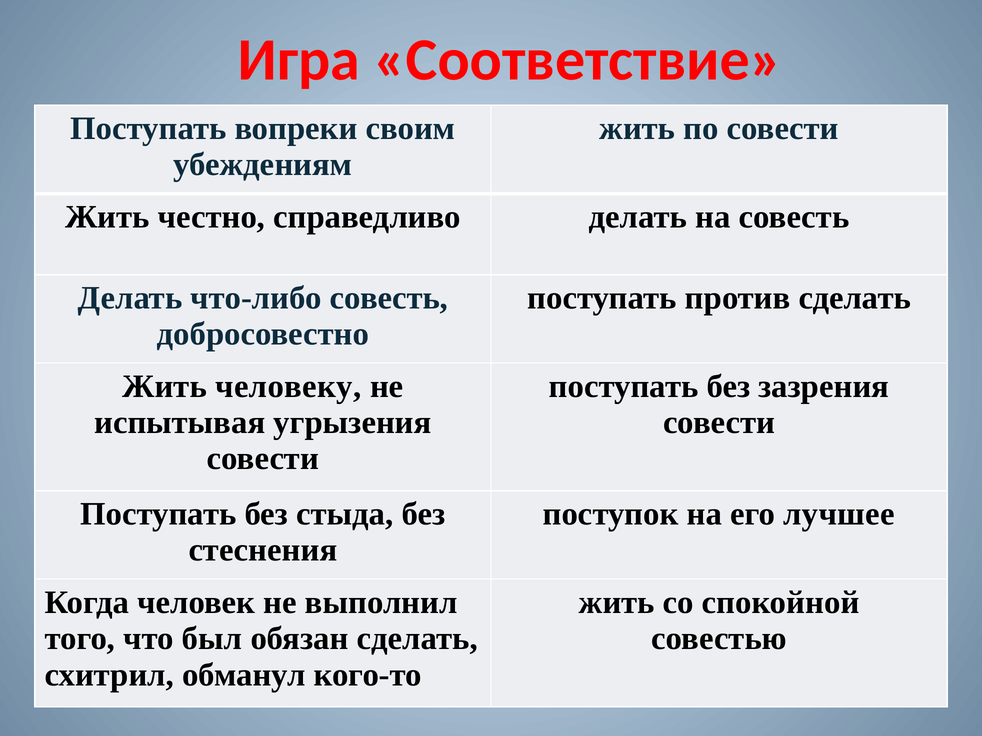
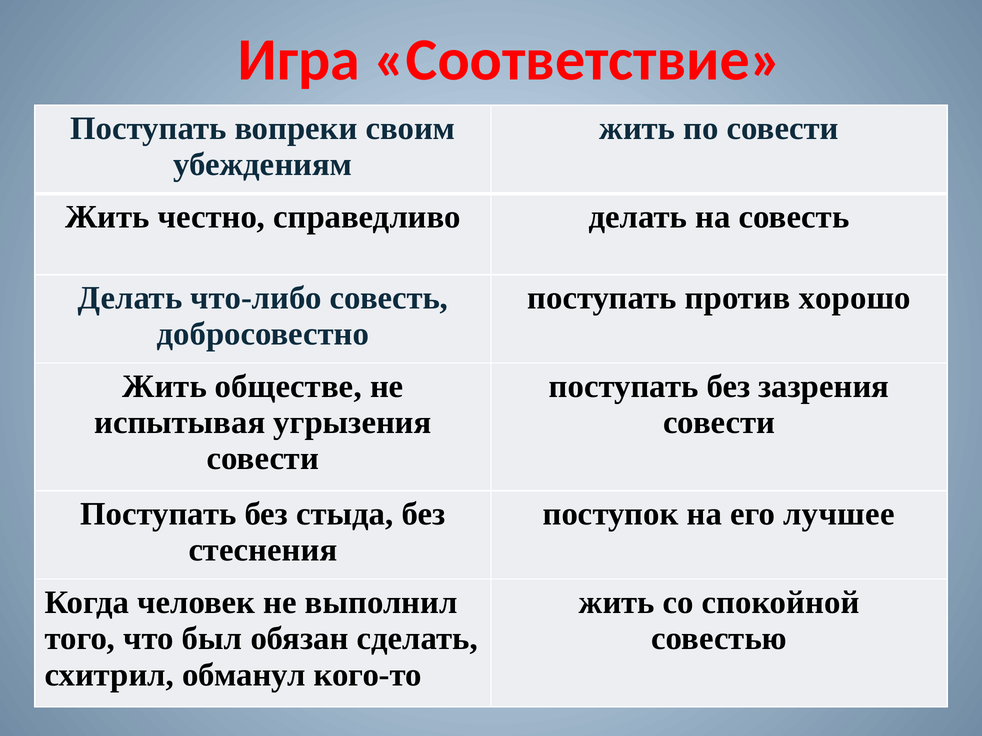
против сделать: сделать -> хорошо
человеку: человеку -> обществе
